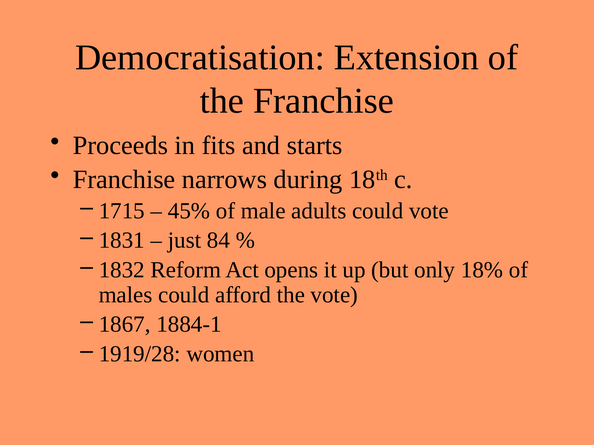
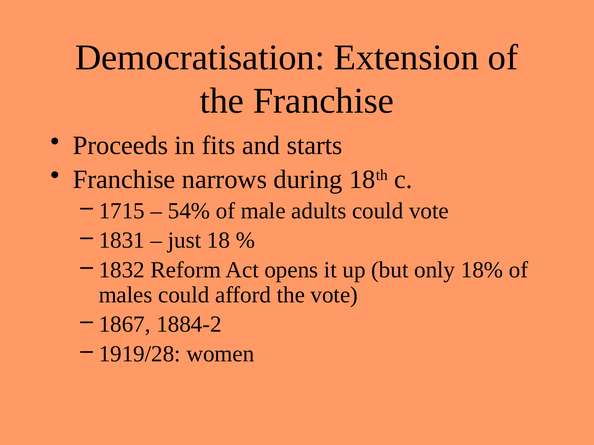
45%: 45% -> 54%
84: 84 -> 18
1884-1: 1884-1 -> 1884-2
